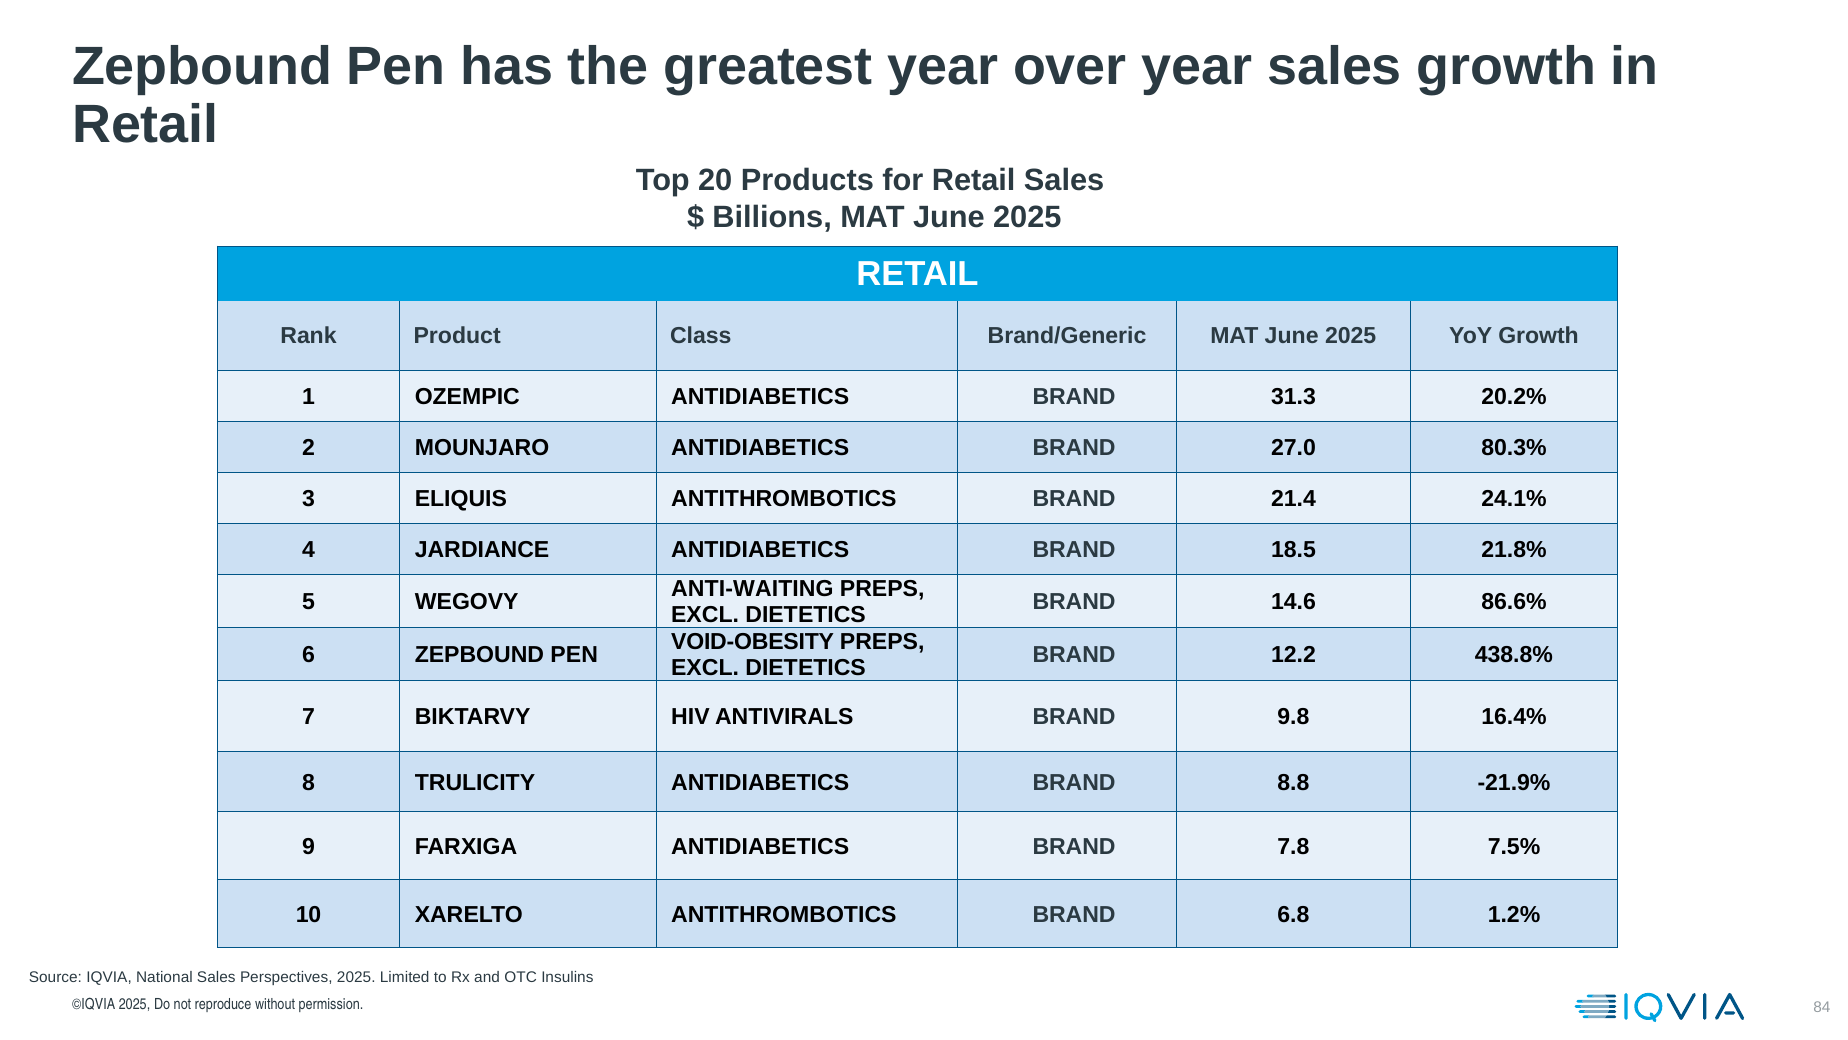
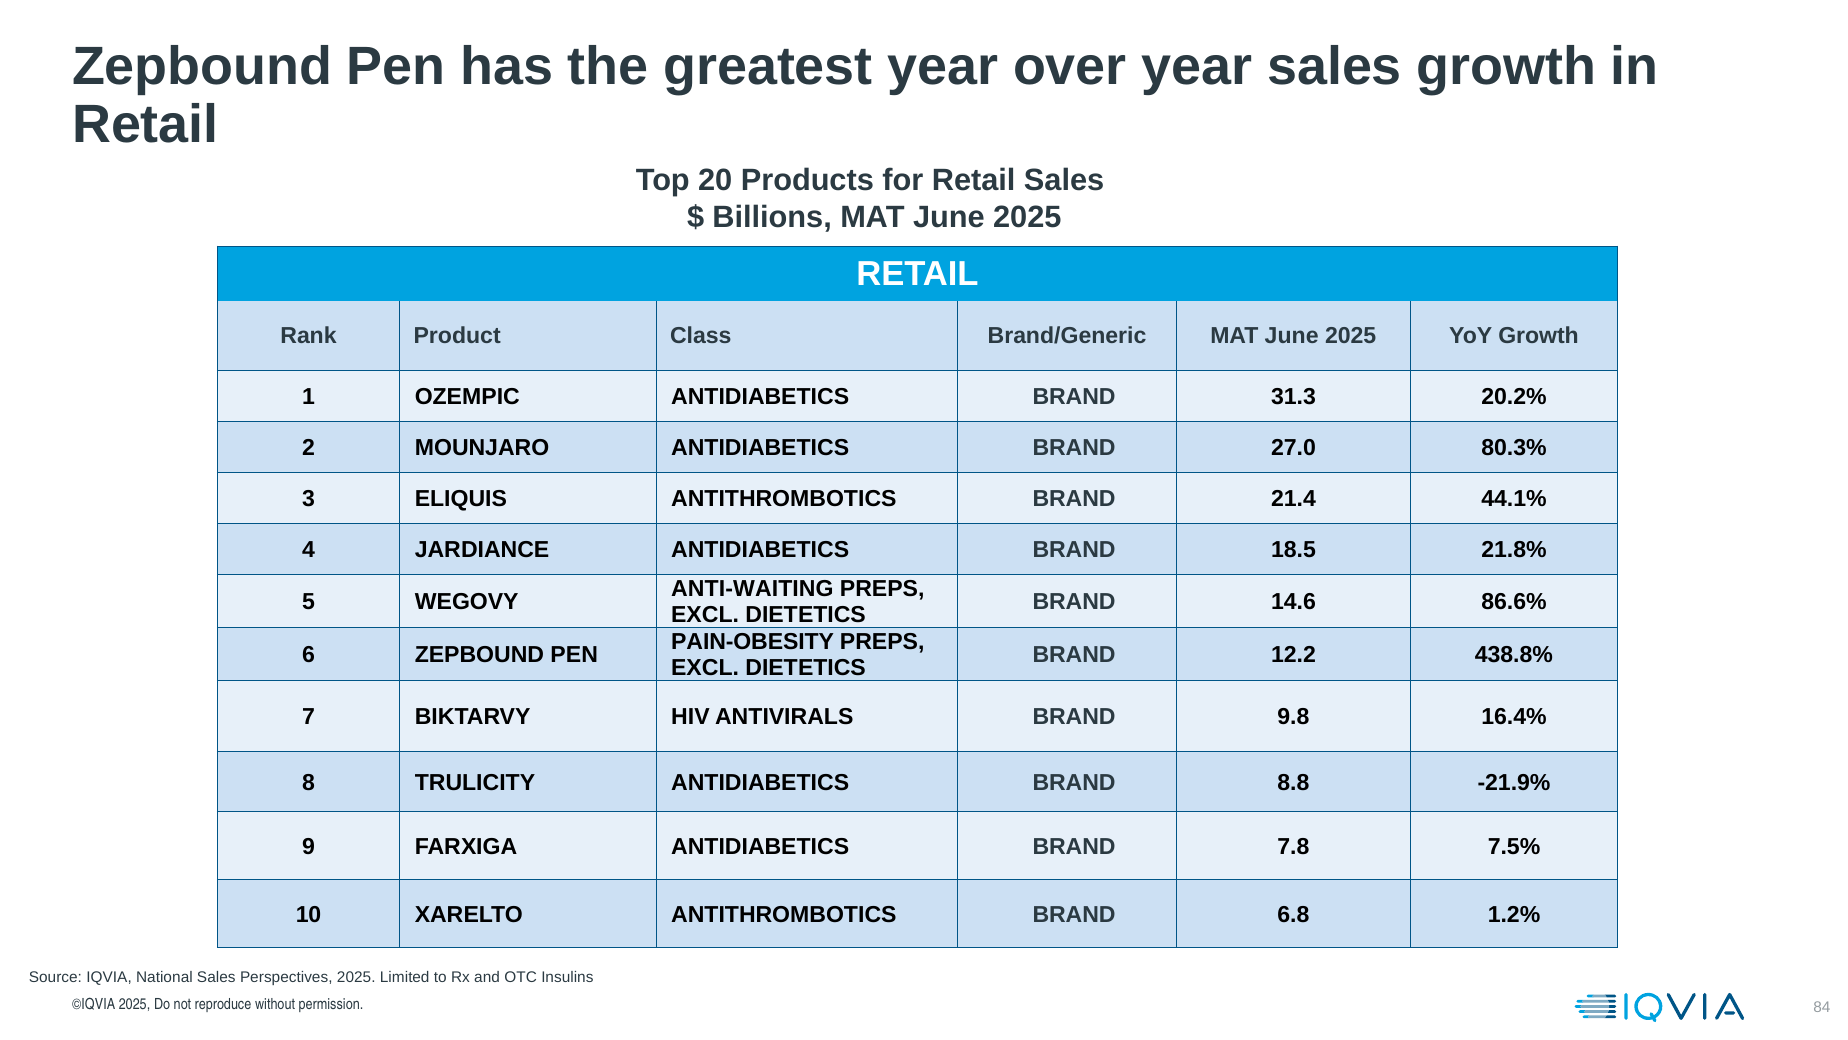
24.1%: 24.1% -> 44.1%
VOID-OBESITY: VOID-OBESITY -> PAIN-OBESITY
